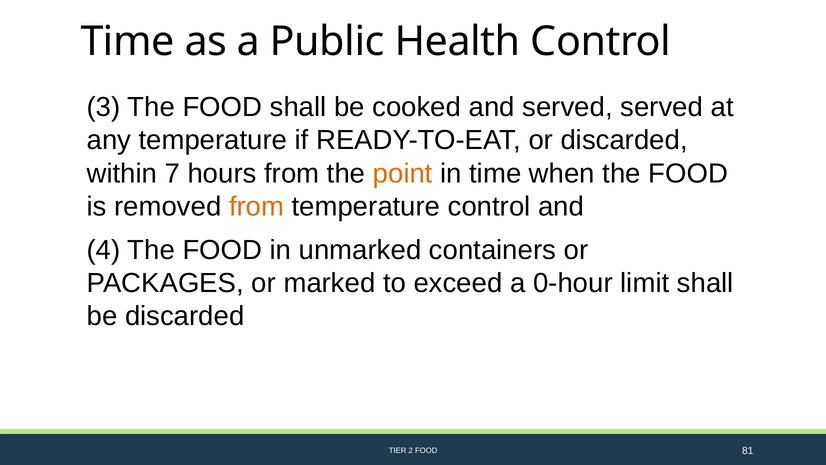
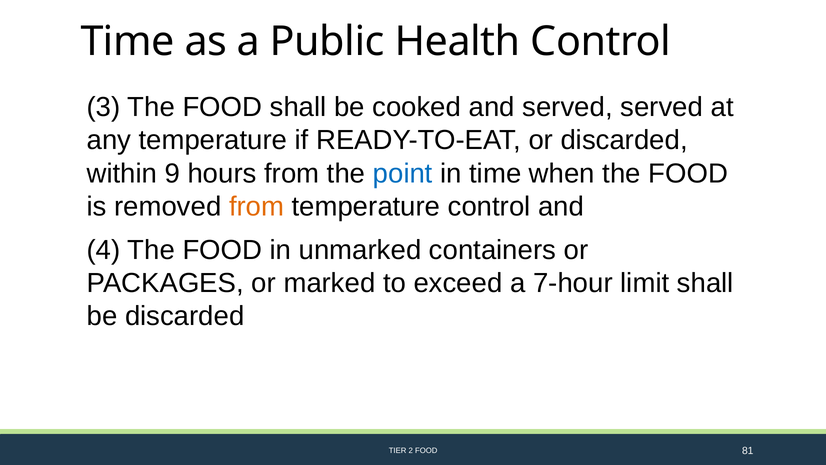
7: 7 -> 9
point colour: orange -> blue
0-hour: 0-hour -> 7-hour
